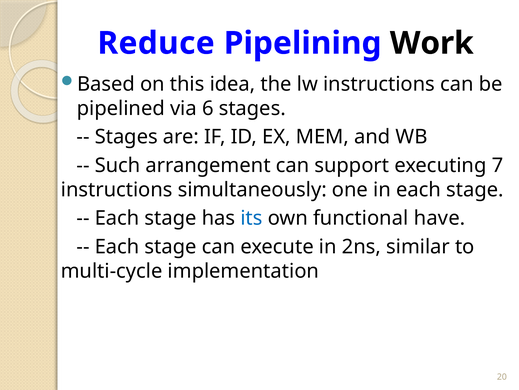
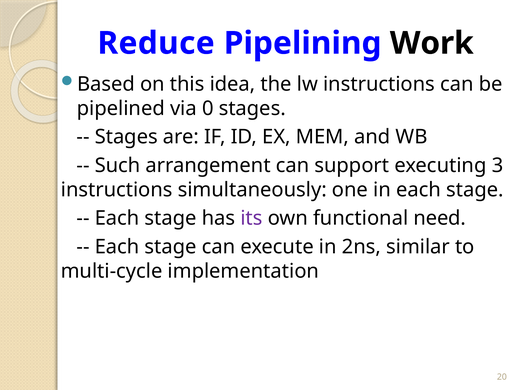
6: 6 -> 0
7: 7 -> 3
its colour: blue -> purple
have: have -> need
